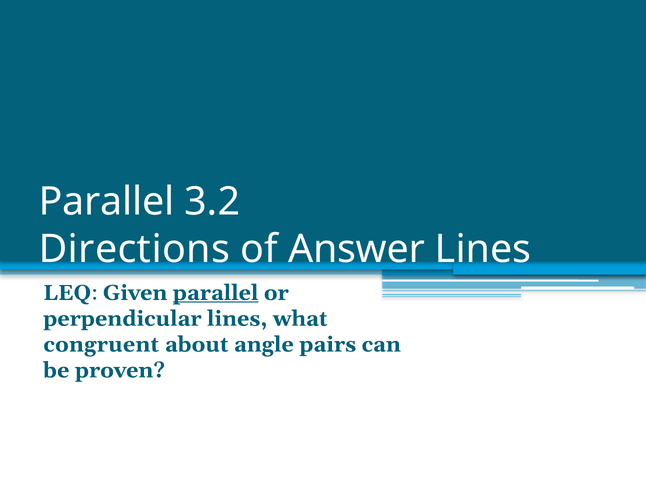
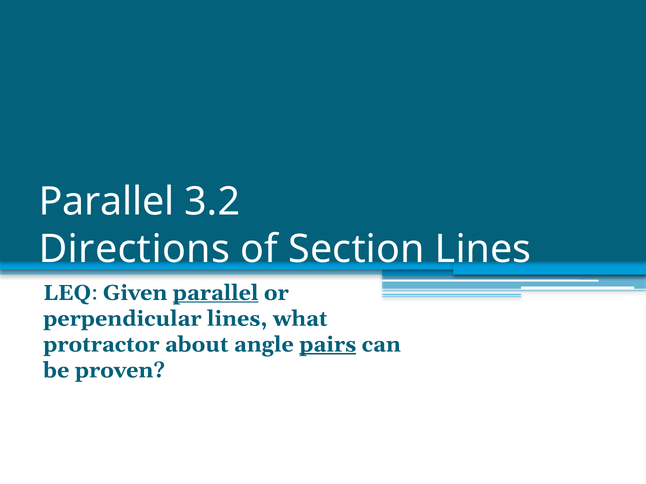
Answer: Answer -> Section
congruent: congruent -> protractor
pairs underline: none -> present
